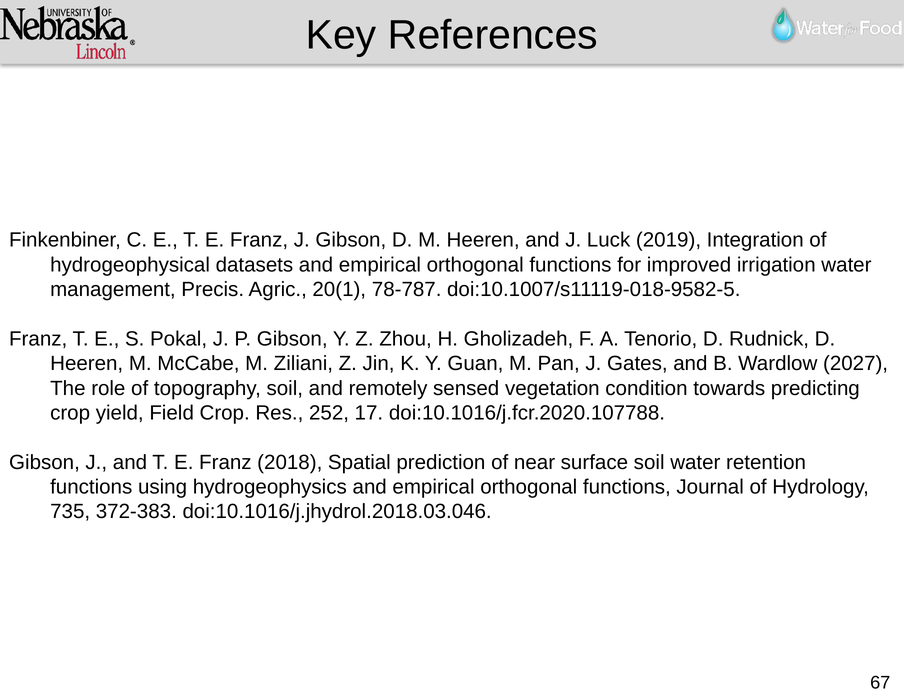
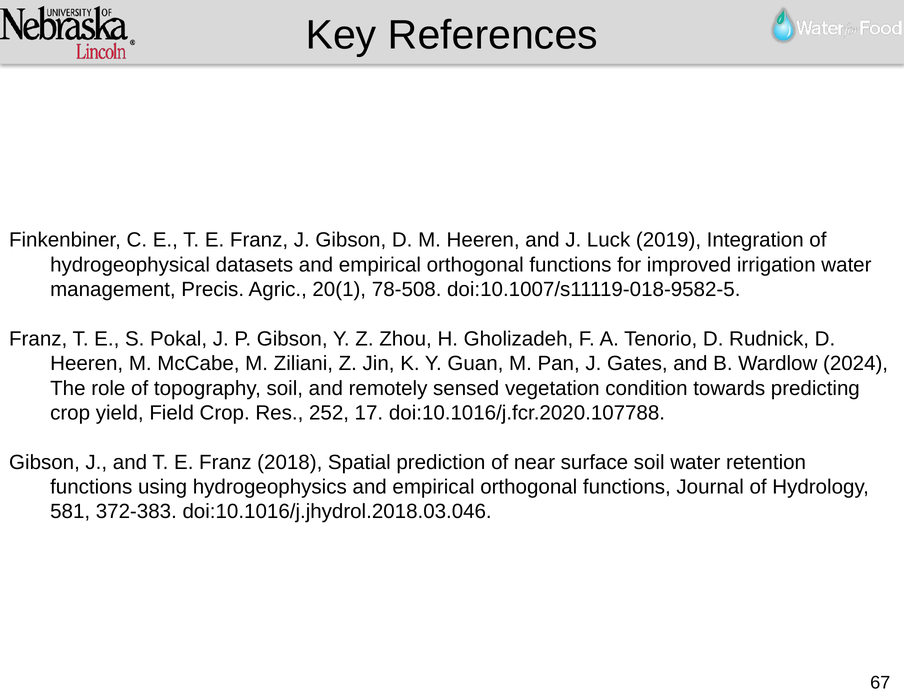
78-787: 78-787 -> 78-508
2027: 2027 -> 2024
735: 735 -> 581
